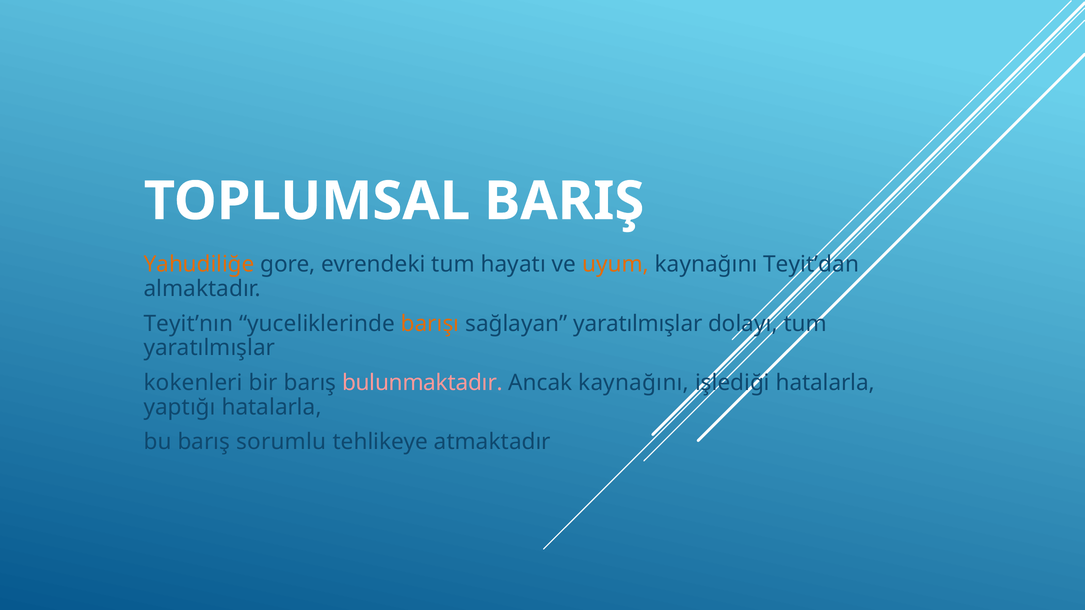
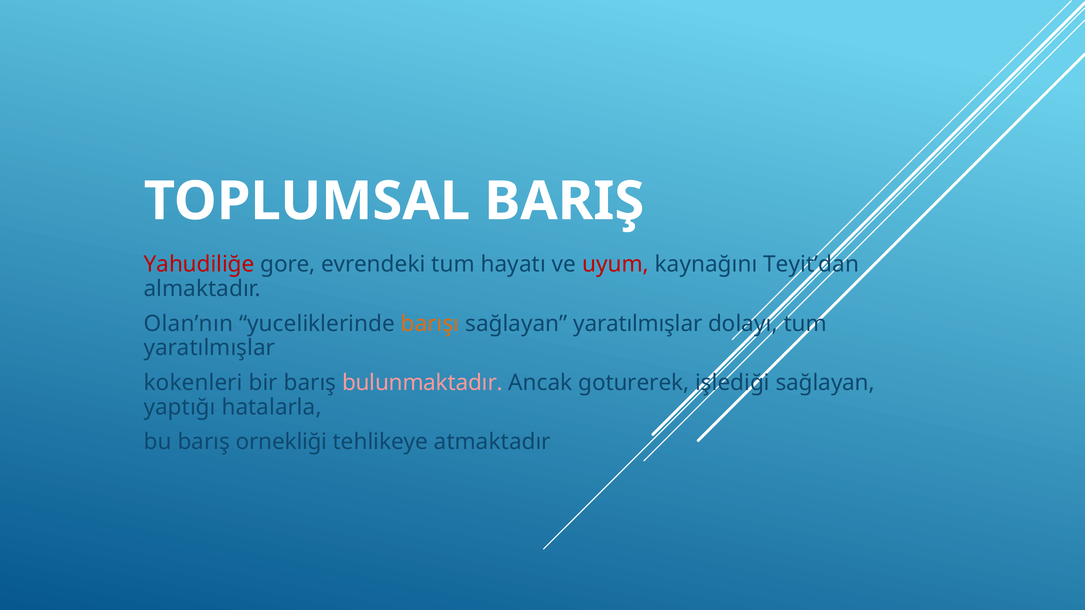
Yahudiliğe colour: orange -> red
uyum colour: orange -> red
Teyit’nın: Teyit’nın -> Olan’nın
Ancak kaynağını: kaynağını -> goturerek
işlediği hatalarla: hatalarla -> sağlayan
sorumlu: sorumlu -> ornekliği
